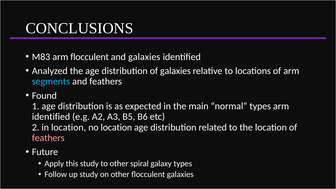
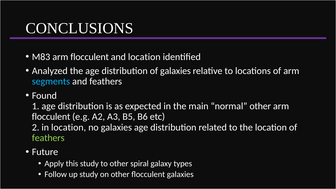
and galaxies: galaxies -> location
normal types: types -> other
identified at (51, 117): identified -> flocculent
no location: location -> galaxies
feathers at (48, 138) colour: pink -> light green
